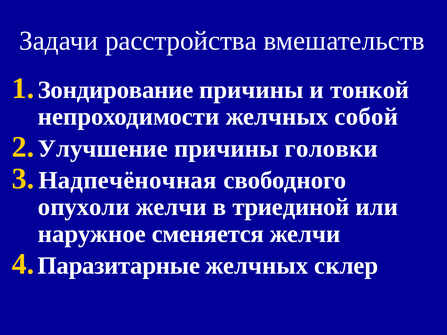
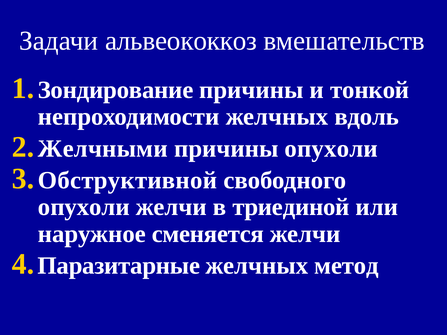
расстройства: расстройства -> альвеококкоз
собой: собой -> вдоль
Улучшение: Улучшение -> Желчными
причины головки: головки -> опухоли
Надпечёночная: Надпечёночная -> Обструктивной
склер: склер -> метод
